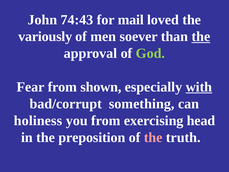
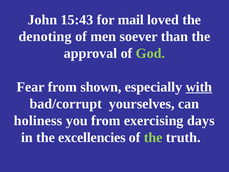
74:43: 74:43 -> 15:43
variously: variously -> denoting
the at (201, 36) underline: present -> none
something: something -> yourselves
head: head -> days
preposition: preposition -> excellencies
the at (153, 137) colour: pink -> light green
